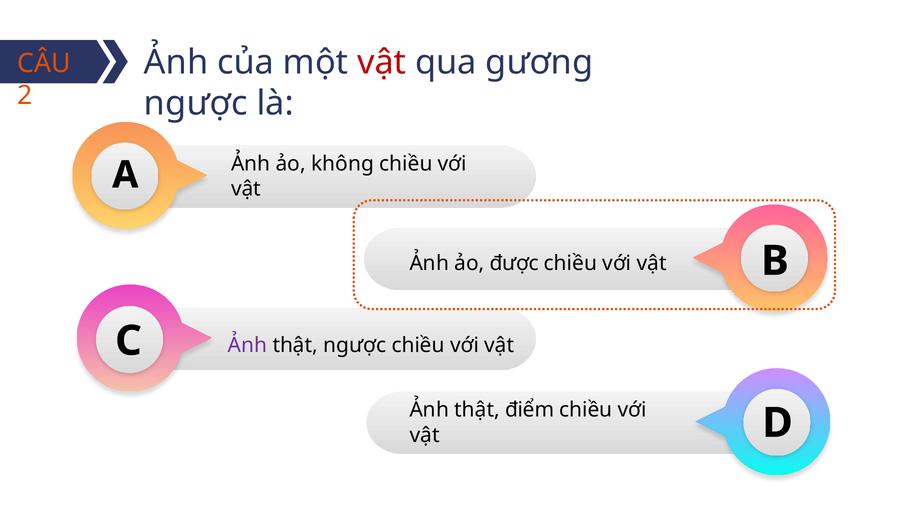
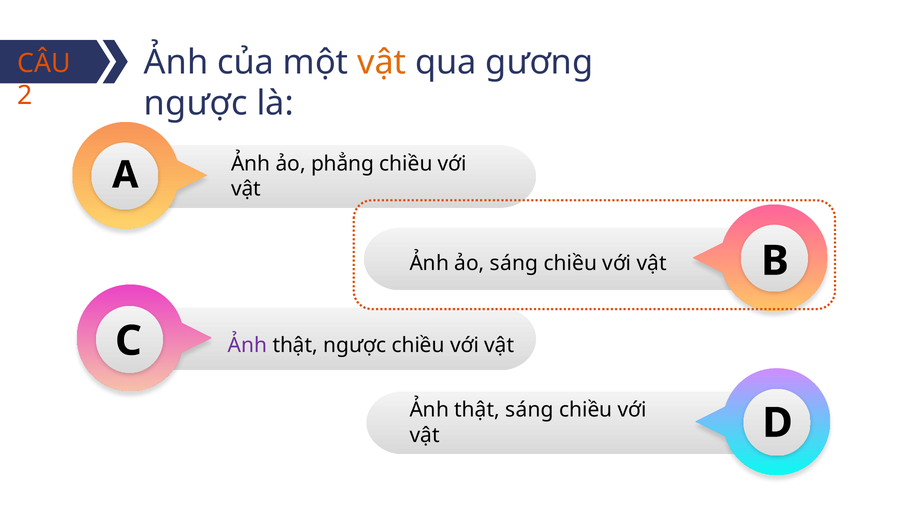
vật at (382, 62) colour: red -> orange
không: không -> phẳng
ảo được: được -> sáng
thật điểm: điểm -> sáng
